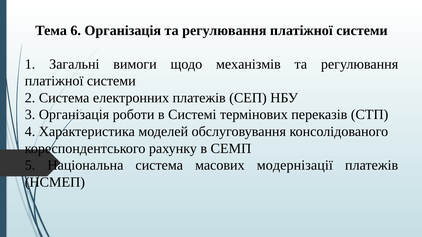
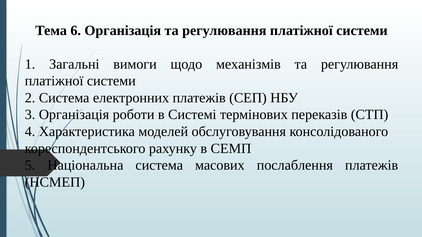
модернізації: модернізації -> послаблення
